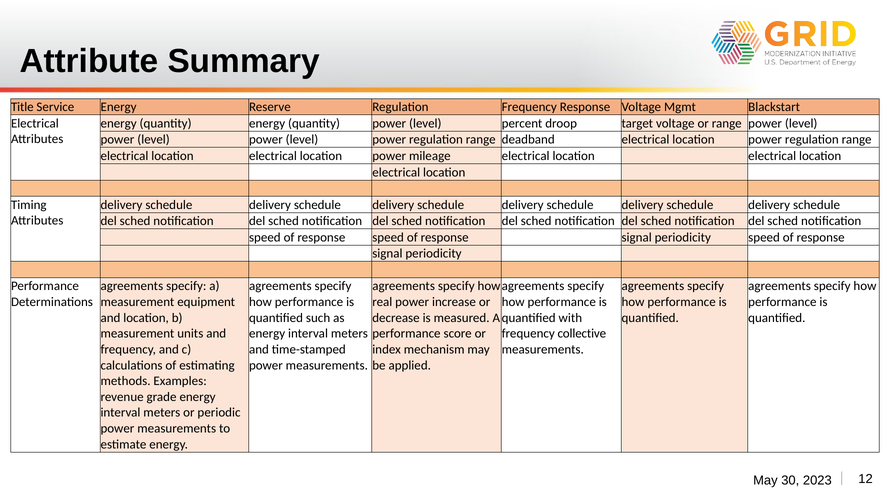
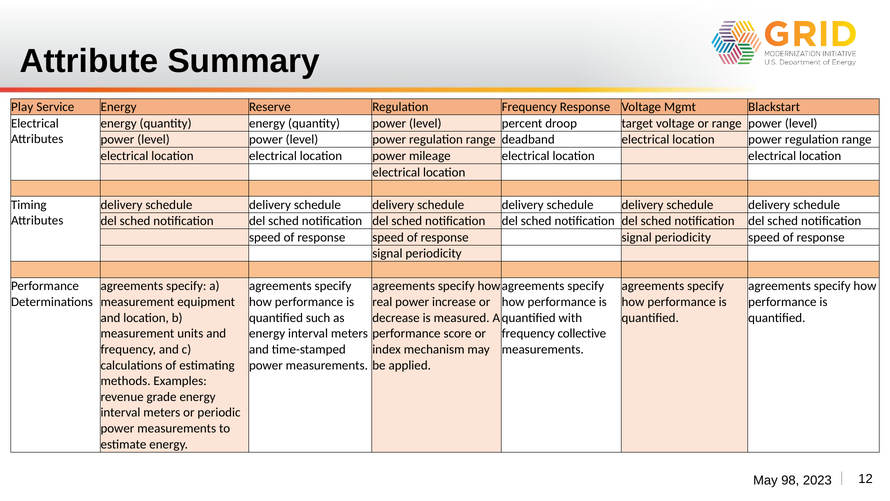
Title: Title -> Play
30: 30 -> 98
